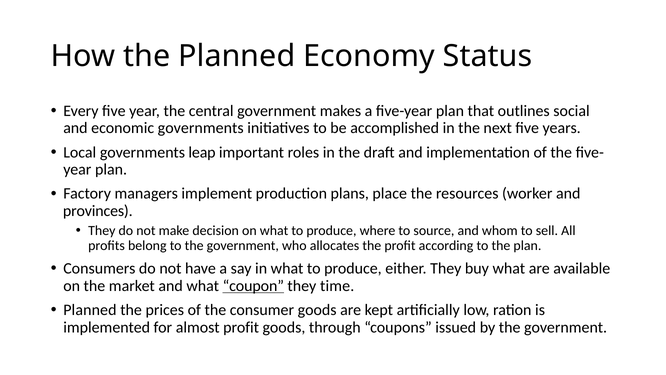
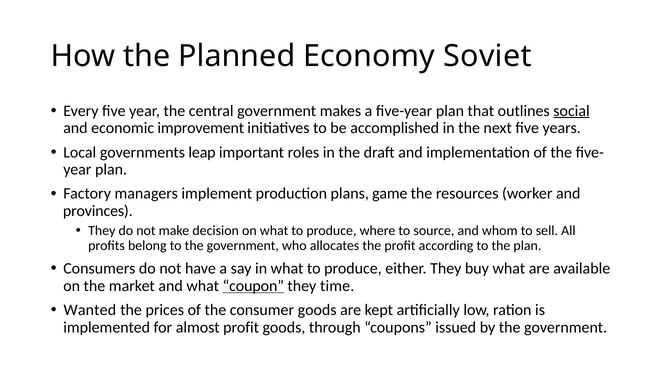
Status: Status -> Soviet
social underline: none -> present
economic governments: governments -> improvement
place: place -> game
Planned at (90, 310): Planned -> Wanted
